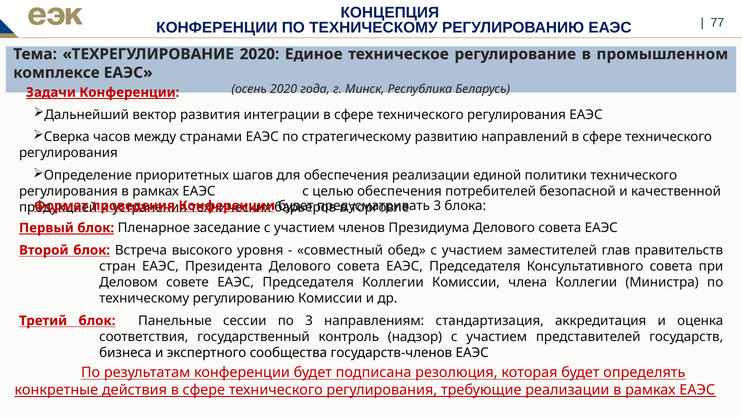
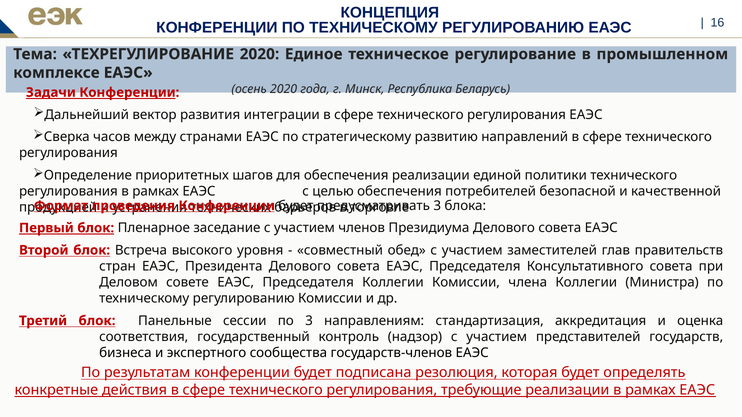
77: 77 -> 16
